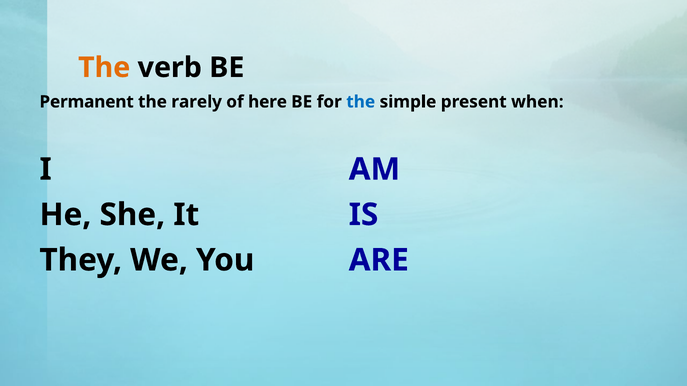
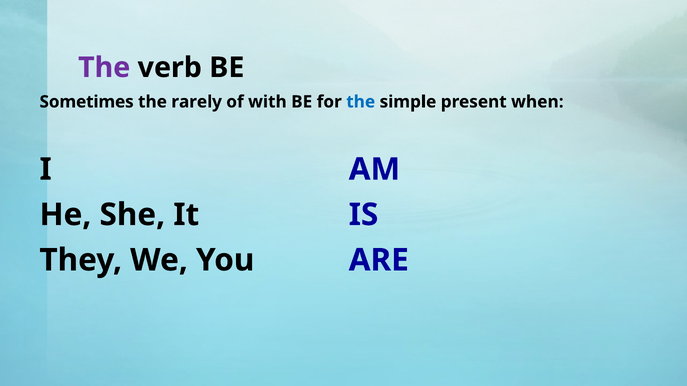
The at (104, 68) colour: orange -> purple
Permanent: Permanent -> Sometimes
here: here -> with
